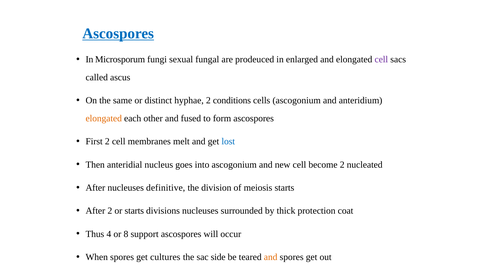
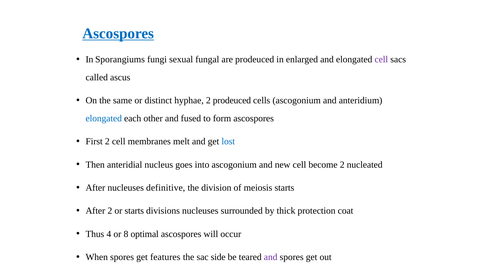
Microsporum: Microsporum -> Sporangiums
2 conditions: conditions -> prodeuced
elongated at (104, 119) colour: orange -> blue
support: support -> optimal
cultures: cultures -> features
and at (271, 257) colour: orange -> purple
